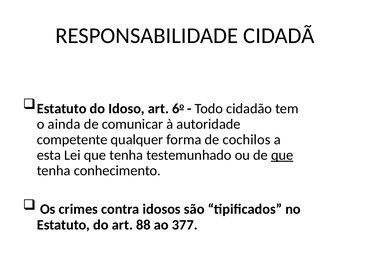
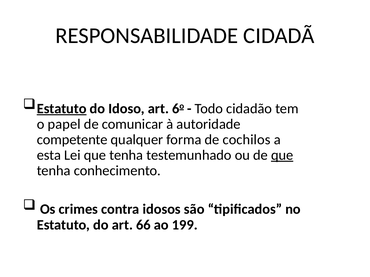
Estatuto at (62, 109) underline: none -> present
ainda: ainda -> papel
88: 88 -> 66
377: 377 -> 199
